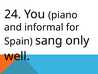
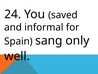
piano: piano -> saved
